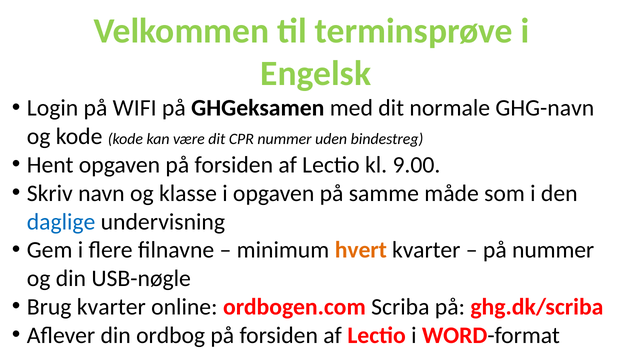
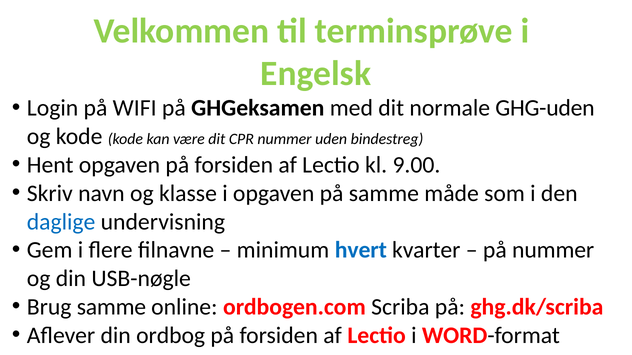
GHG-navn: GHG-navn -> GHG-uden
hvert colour: orange -> blue
Brug kvarter: kvarter -> samme
